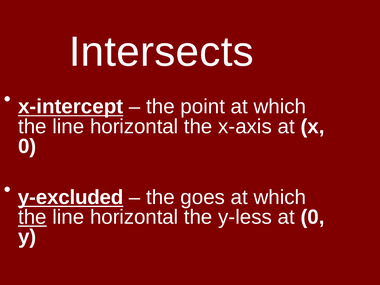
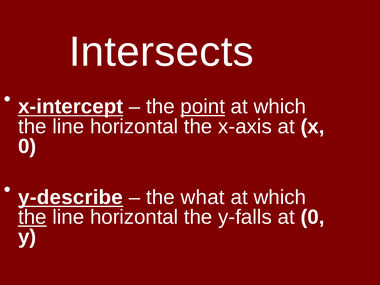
point underline: none -> present
y-excluded: y-excluded -> y-describe
goes: goes -> what
y-less: y-less -> y-falls
